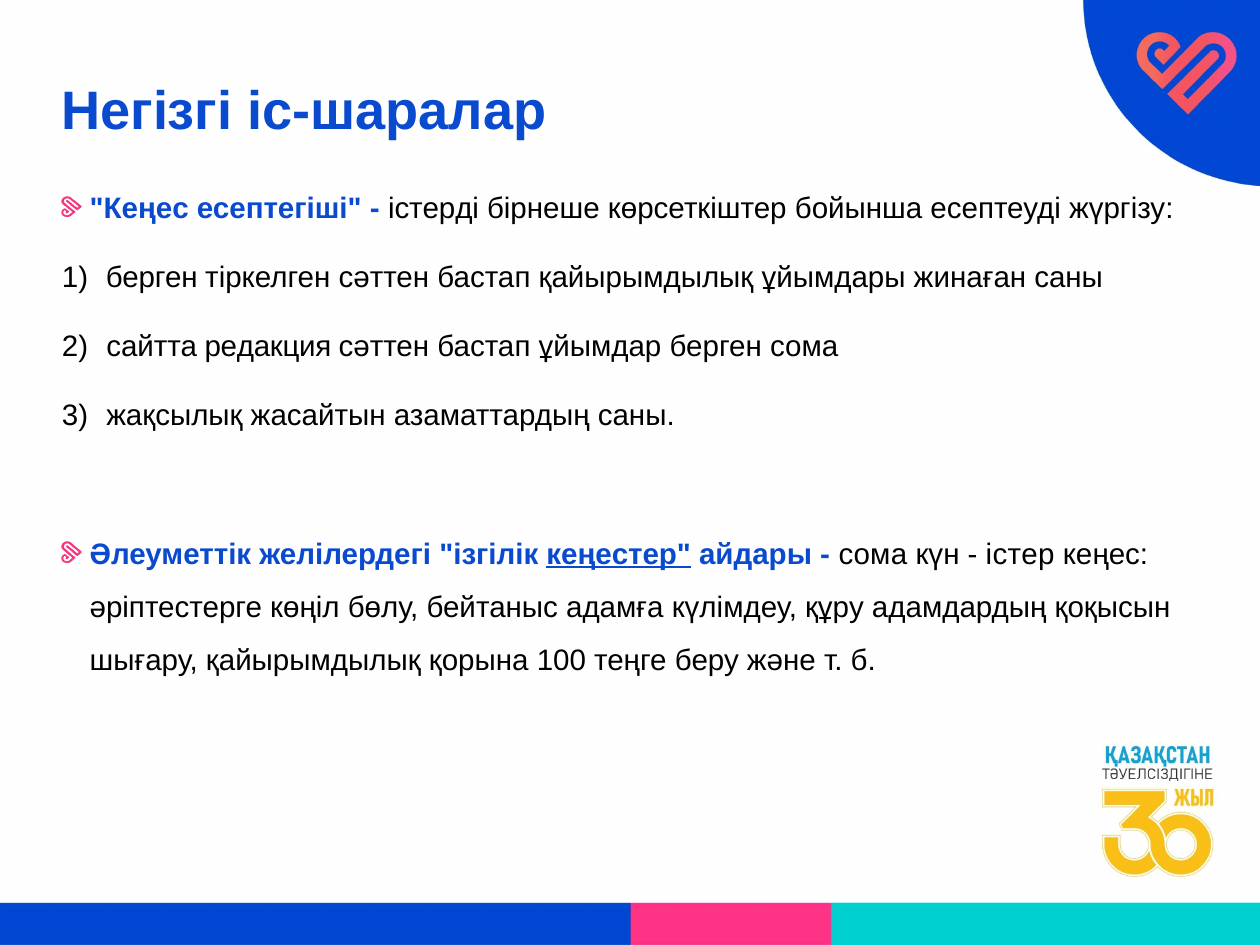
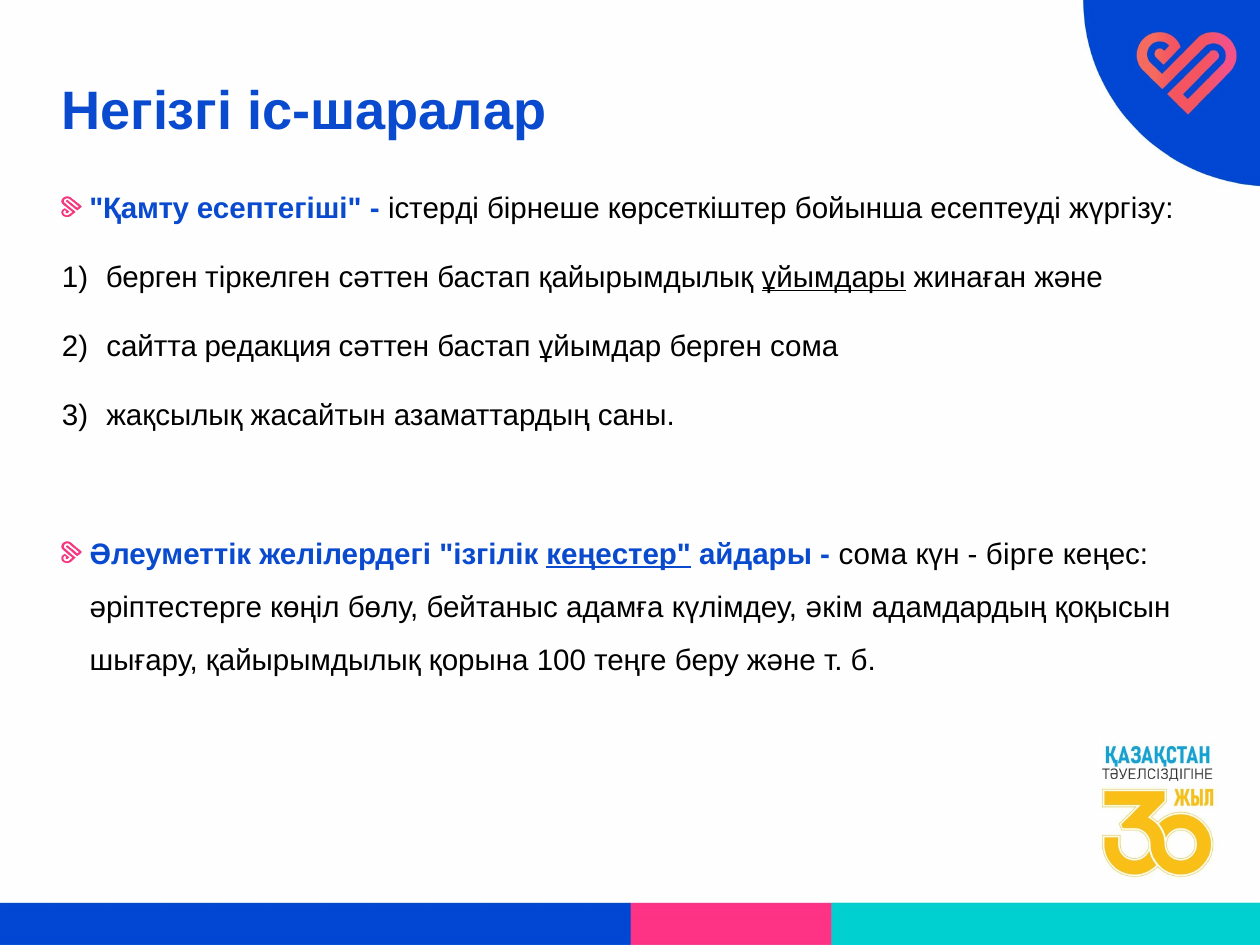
Кеңес at (139, 209): Кеңес -> Қамту
ұйымдары underline: none -> present
жинаған саны: саны -> және
істер: істер -> бірге
құру: құру -> әкім
